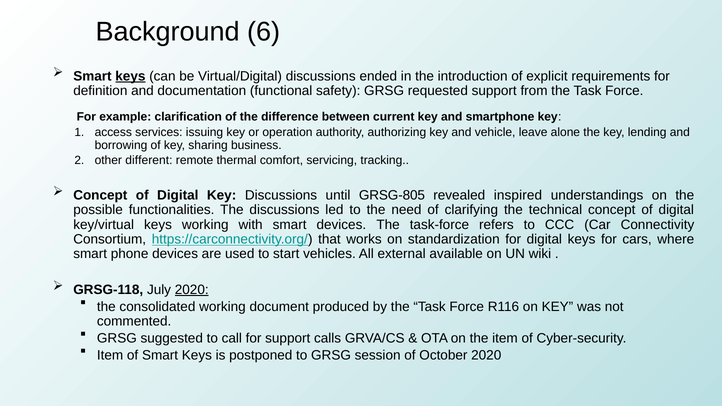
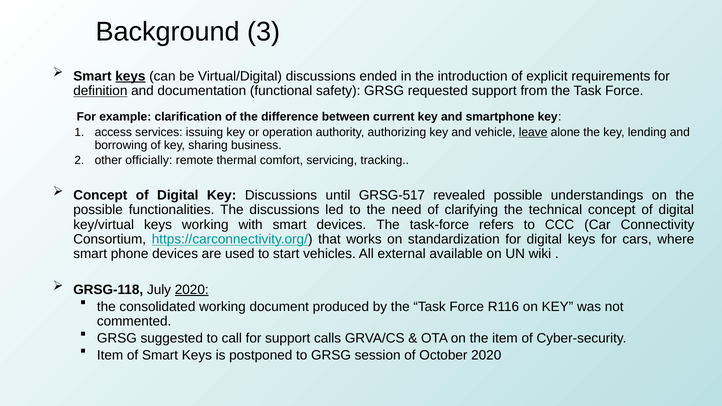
6: 6 -> 3
definition underline: none -> present
leave underline: none -> present
different: different -> officially
GRSG-805: GRSG-805 -> GRSG-517
revealed inspired: inspired -> possible
